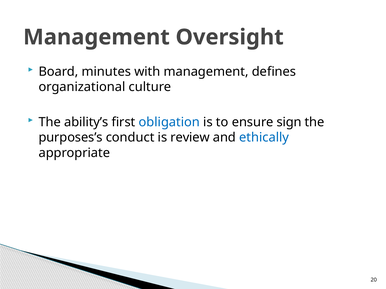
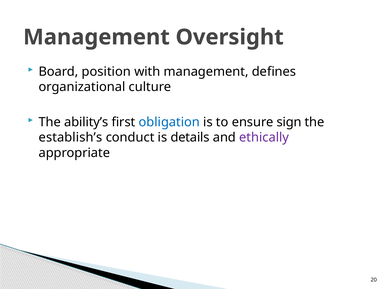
minutes: minutes -> position
purposes’s: purposes’s -> establish’s
review: review -> details
ethically colour: blue -> purple
